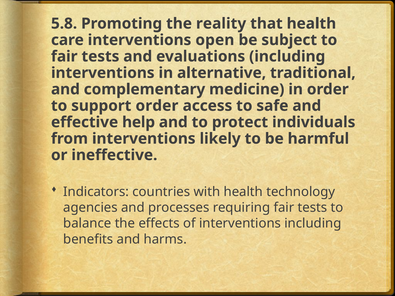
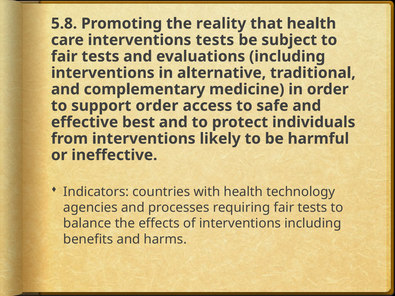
interventions open: open -> tests
help: help -> best
